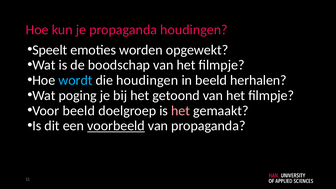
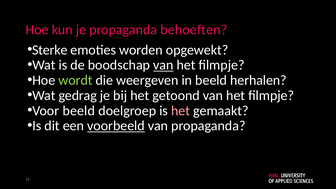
propaganda houdingen: houdingen -> behoeften
Speelt: Speelt -> Sterke
van at (163, 65) underline: none -> present
wordt colour: light blue -> light green
die houdingen: houdingen -> weergeven
poging: poging -> gedrag
